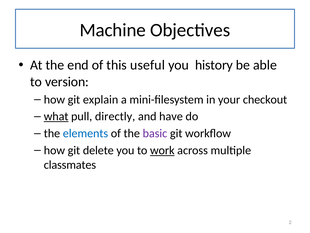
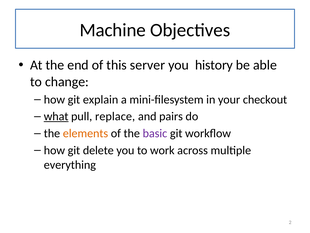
useful: useful -> server
version: version -> change
directly: directly -> replace
have: have -> pairs
elements colour: blue -> orange
work underline: present -> none
classmates: classmates -> everything
